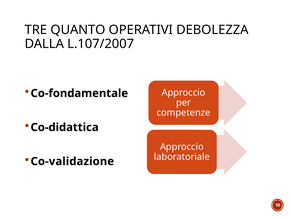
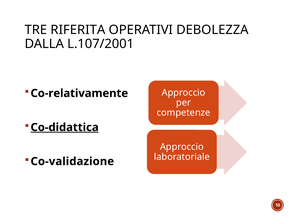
QUANTO: QUANTO -> RIFERITA
L.107/2007: L.107/2007 -> L.107/2001
Co-fondamentale: Co-fondamentale -> Co-relativamente
Co-didattica underline: none -> present
